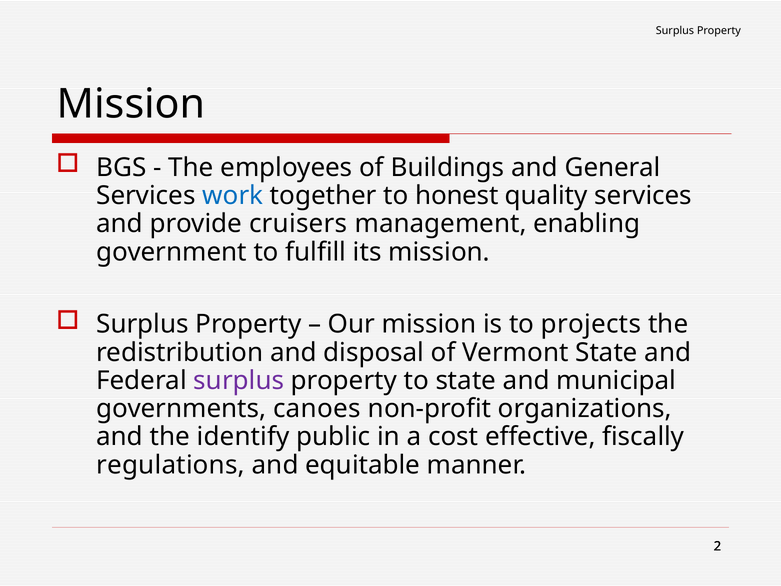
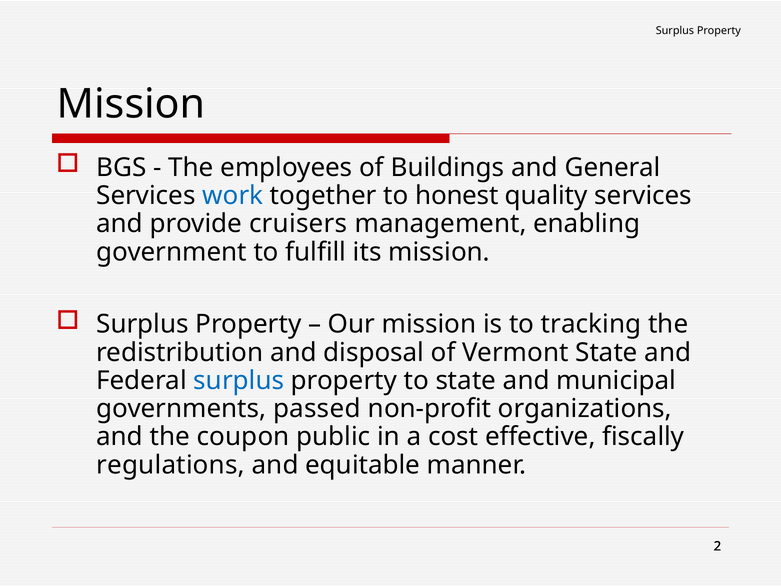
projects: projects -> tracking
surplus at (239, 380) colour: purple -> blue
canoes: canoes -> passed
identify: identify -> coupon
